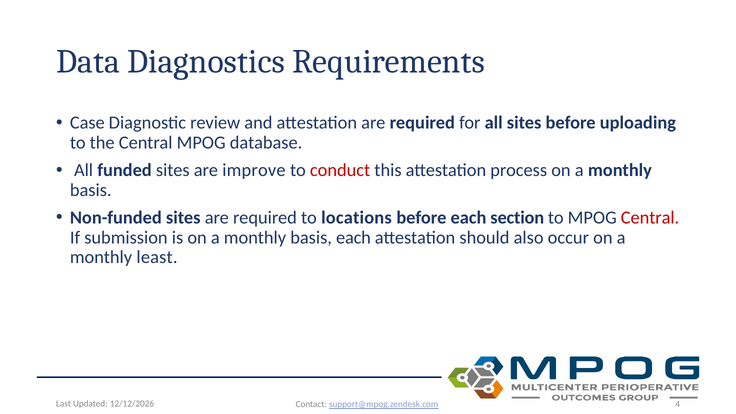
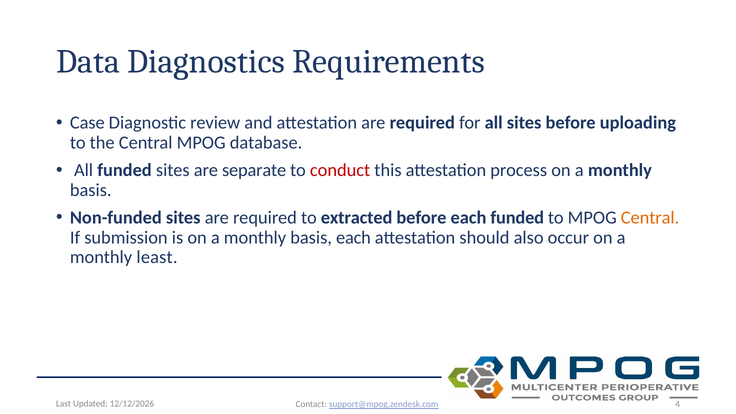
improve: improve -> separate
locations: locations -> extracted
each section: section -> funded
Central at (650, 218) colour: red -> orange
